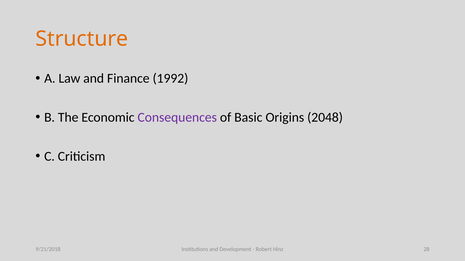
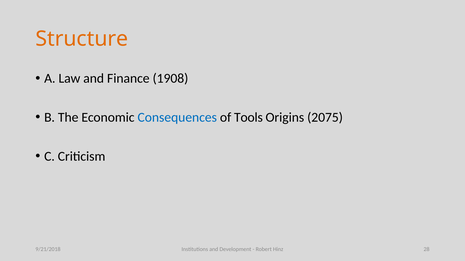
1992: 1992 -> 1908
Consequences colour: purple -> blue
Basic: Basic -> Tools
2048: 2048 -> 2075
